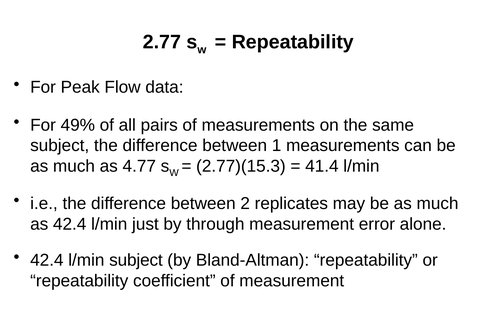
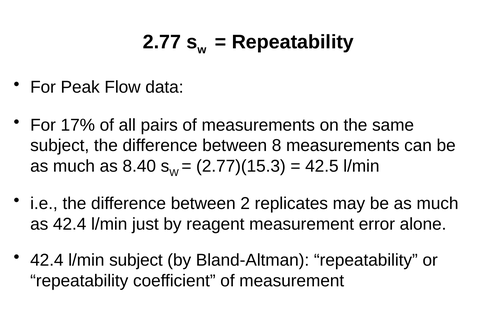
49%: 49% -> 17%
1: 1 -> 8
4.77: 4.77 -> 8.40
41.4: 41.4 -> 42.5
through: through -> reagent
